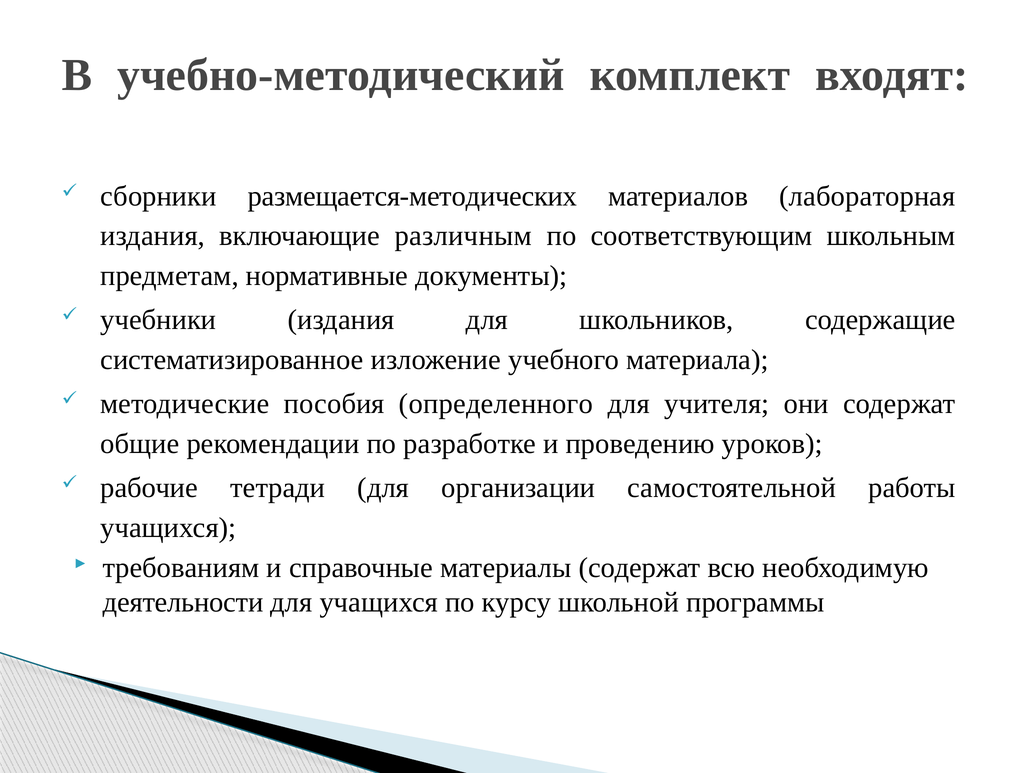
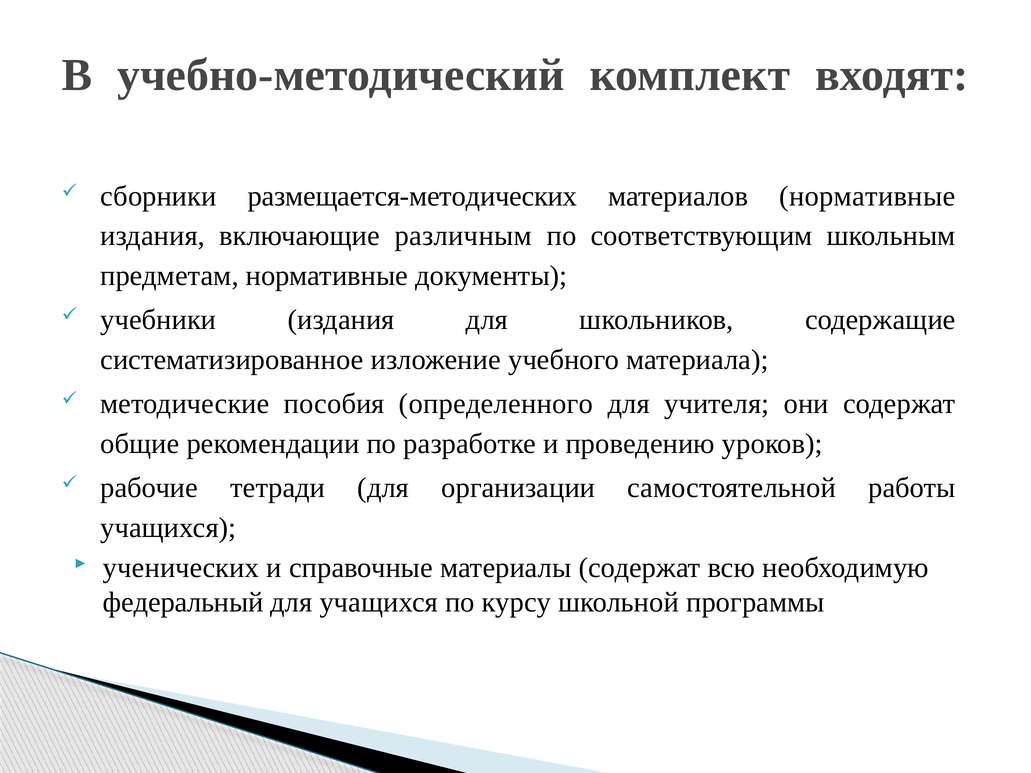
материалов лабораторная: лабораторная -> нормативные
требованиям: требованиям -> ученических
деятельности: деятельности -> федеральный
